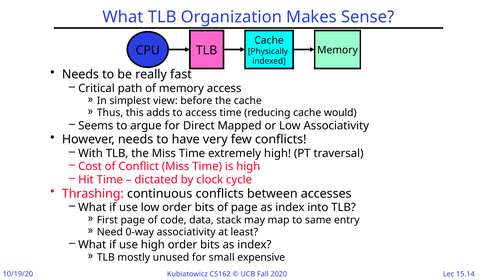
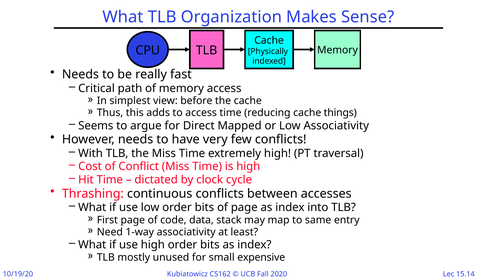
would: would -> things
0-way: 0-way -> 1-way
